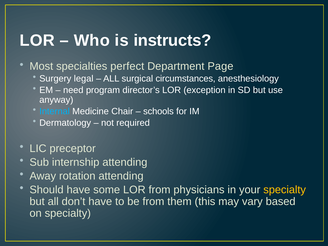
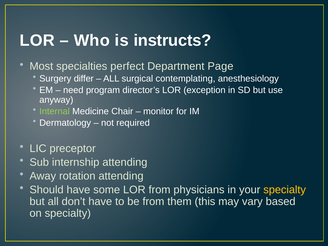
legal: legal -> differ
circumstances: circumstances -> contemplating
Internal colour: light blue -> light green
schools: schools -> monitor
